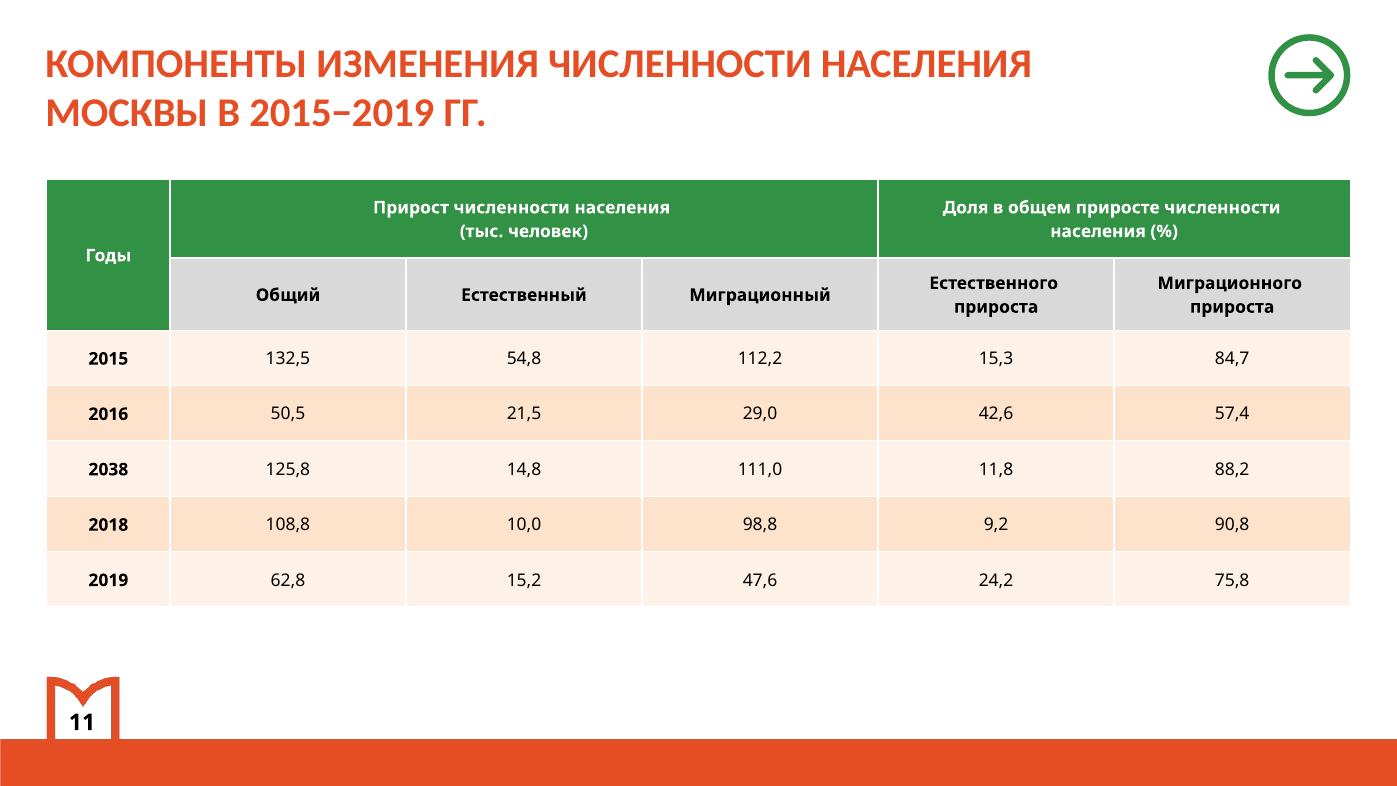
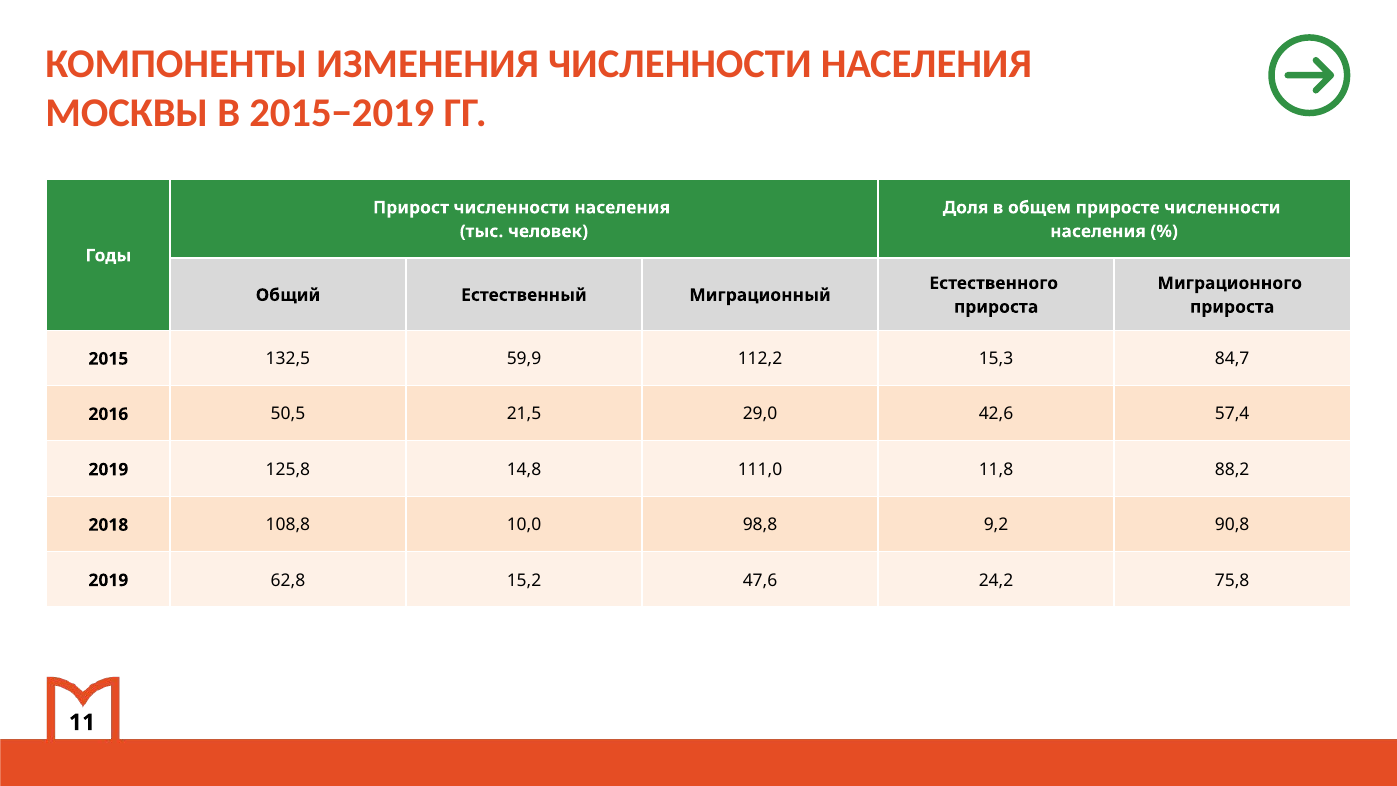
54,8: 54,8 -> 59,9
2038 at (108, 469): 2038 -> 2019
